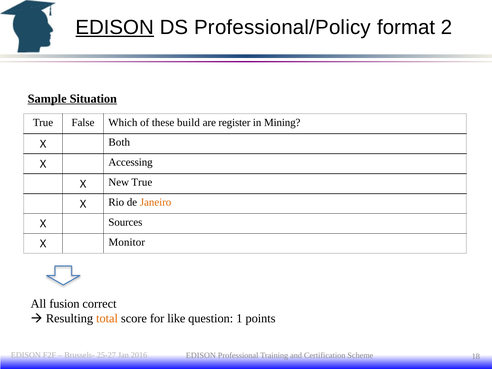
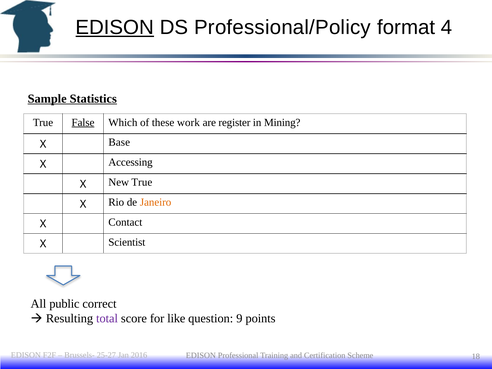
2: 2 -> 4
Situation: Situation -> Statistics
False underline: none -> present
build: build -> work
Both: Both -> Base
Sources: Sources -> Contact
Monitor: Monitor -> Scientist
fusion: fusion -> public
total colour: orange -> purple
1: 1 -> 9
